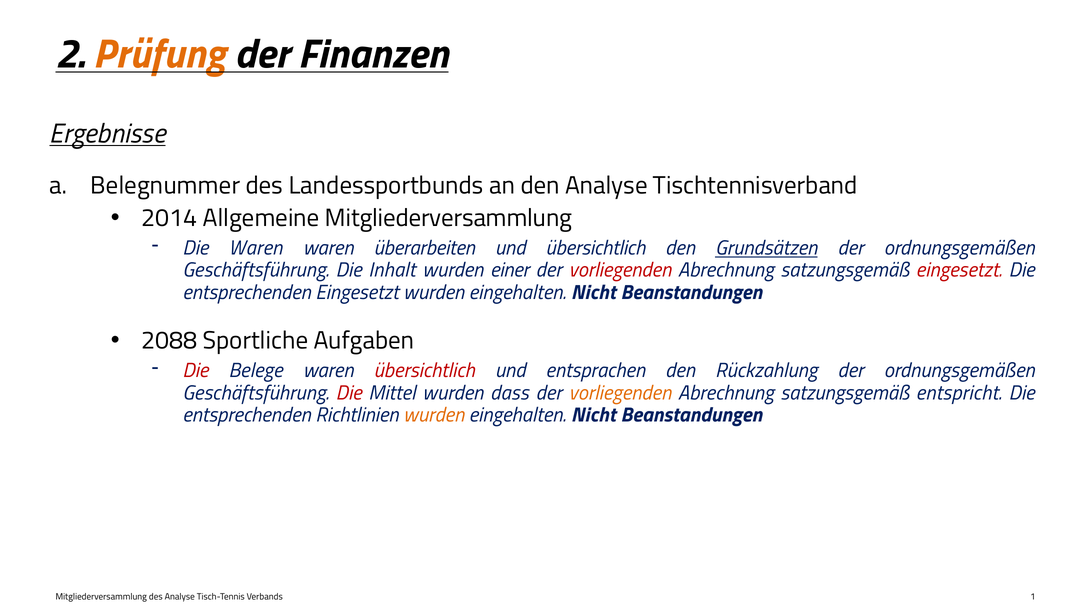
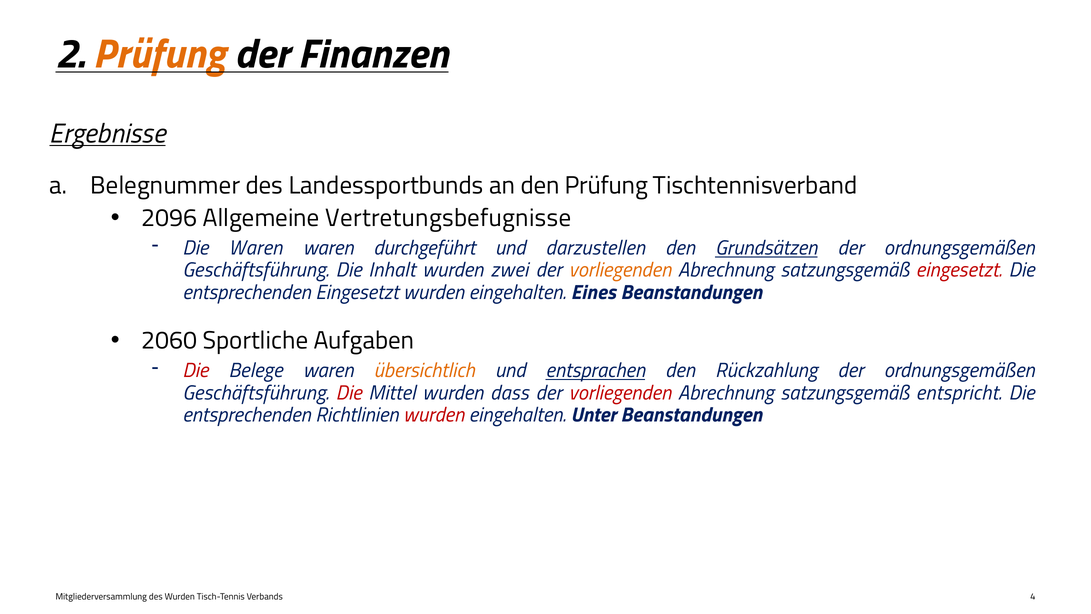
den Analyse: Analyse -> Prüfung
2014: 2014 -> 2096
Allgemeine Mitgliederversammlung: Mitgliederversammlung -> Vertretungsbefugnisse
überarbeiten: überarbeiten -> durchgeführt
und übersichtlich: übersichtlich -> darzustellen
einer: einer -> zwei
vorliegenden at (620, 270) colour: red -> orange
Nicht at (593, 292): Nicht -> Eines
2088: 2088 -> 2060
übersichtlich at (424, 371) colour: red -> orange
entsprachen underline: none -> present
vorliegenden at (620, 393) colour: orange -> red
wurden at (434, 415) colour: orange -> red
Nicht at (593, 415): Nicht -> Unter
des Analyse: Analyse -> Wurden
1: 1 -> 4
